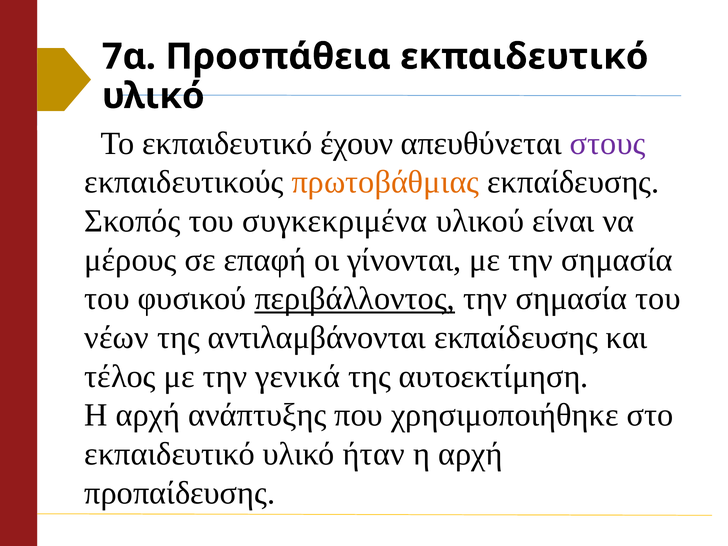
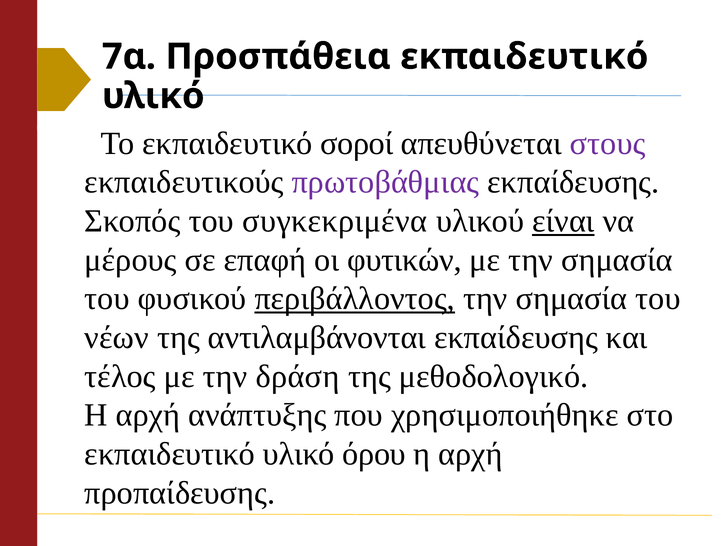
έχουν: έχουν -> σοροί
πρωτοβάθμιας colour: orange -> purple
είναι underline: none -> present
γίνονται: γίνονται -> φυτικών
γενικά: γενικά -> δράση
αυτοεκτίμηση: αυτοεκτίμηση -> μεθοδολογικό
ήταν: ήταν -> όρου
